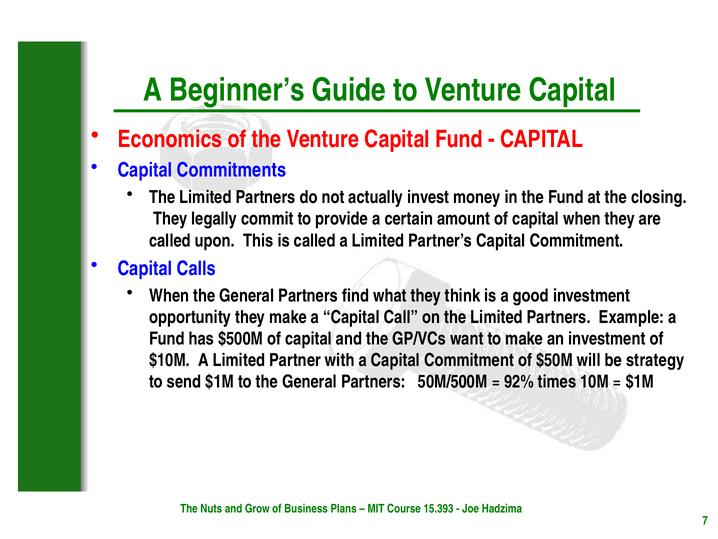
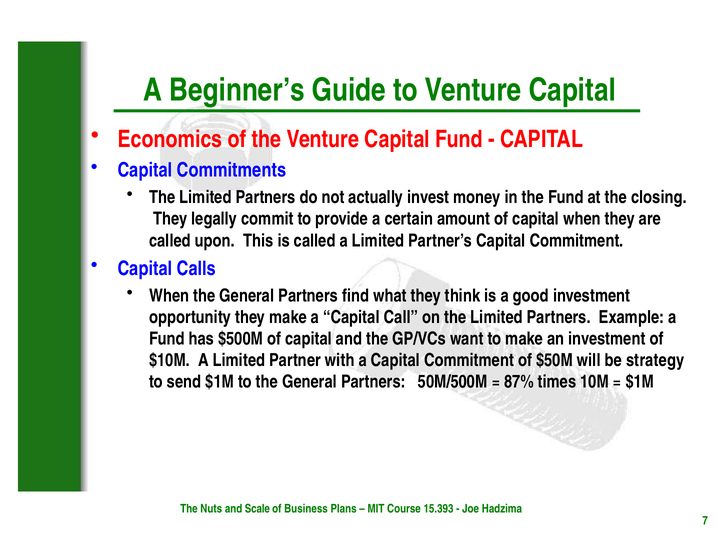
92%: 92% -> 87%
Grow: Grow -> Scale
